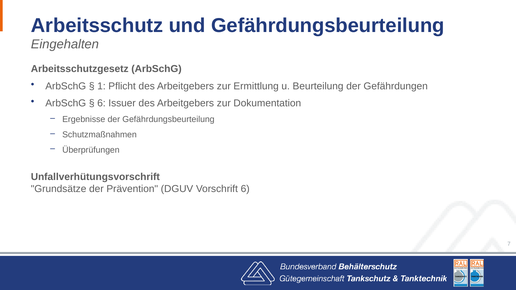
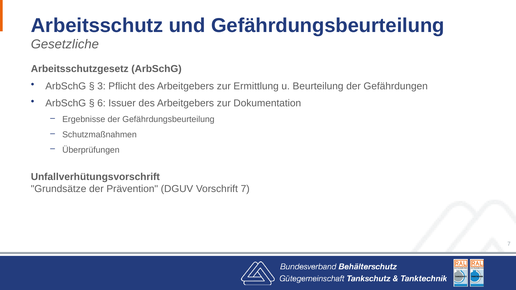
Eingehalten: Eingehalten -> Gesetzliche
1: 1 -> 3
Vorschrift 6: 6 -> 7
